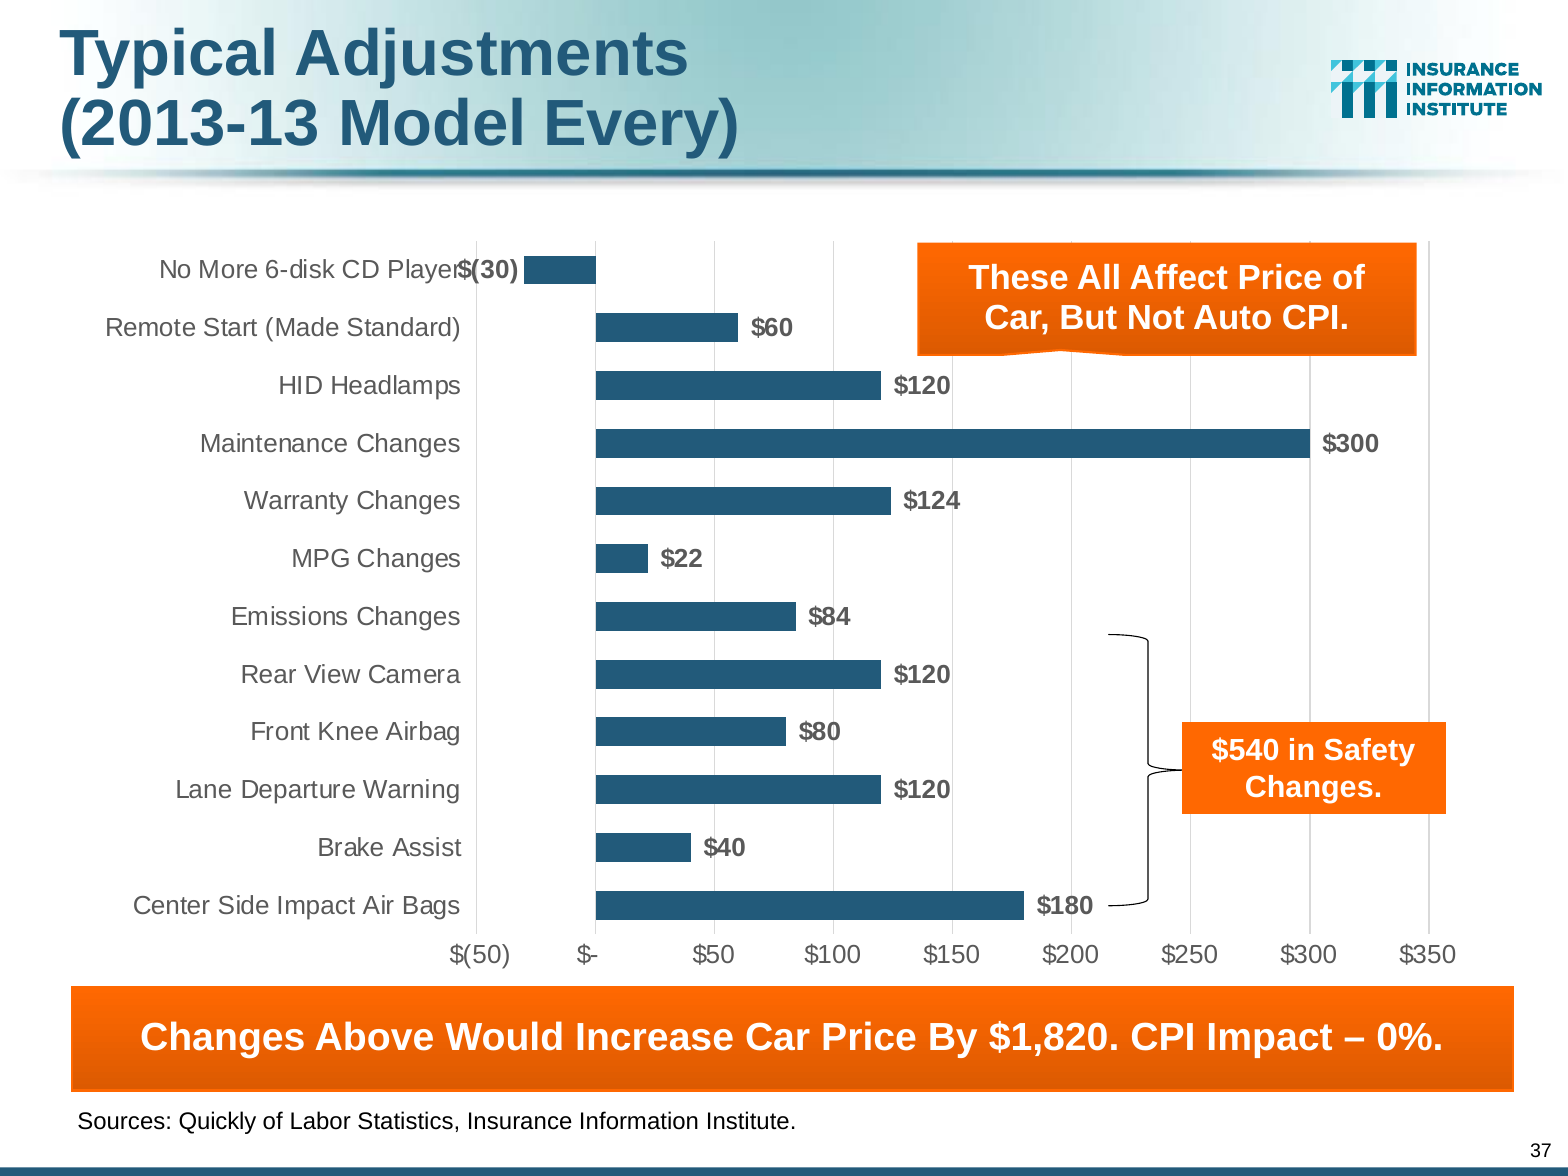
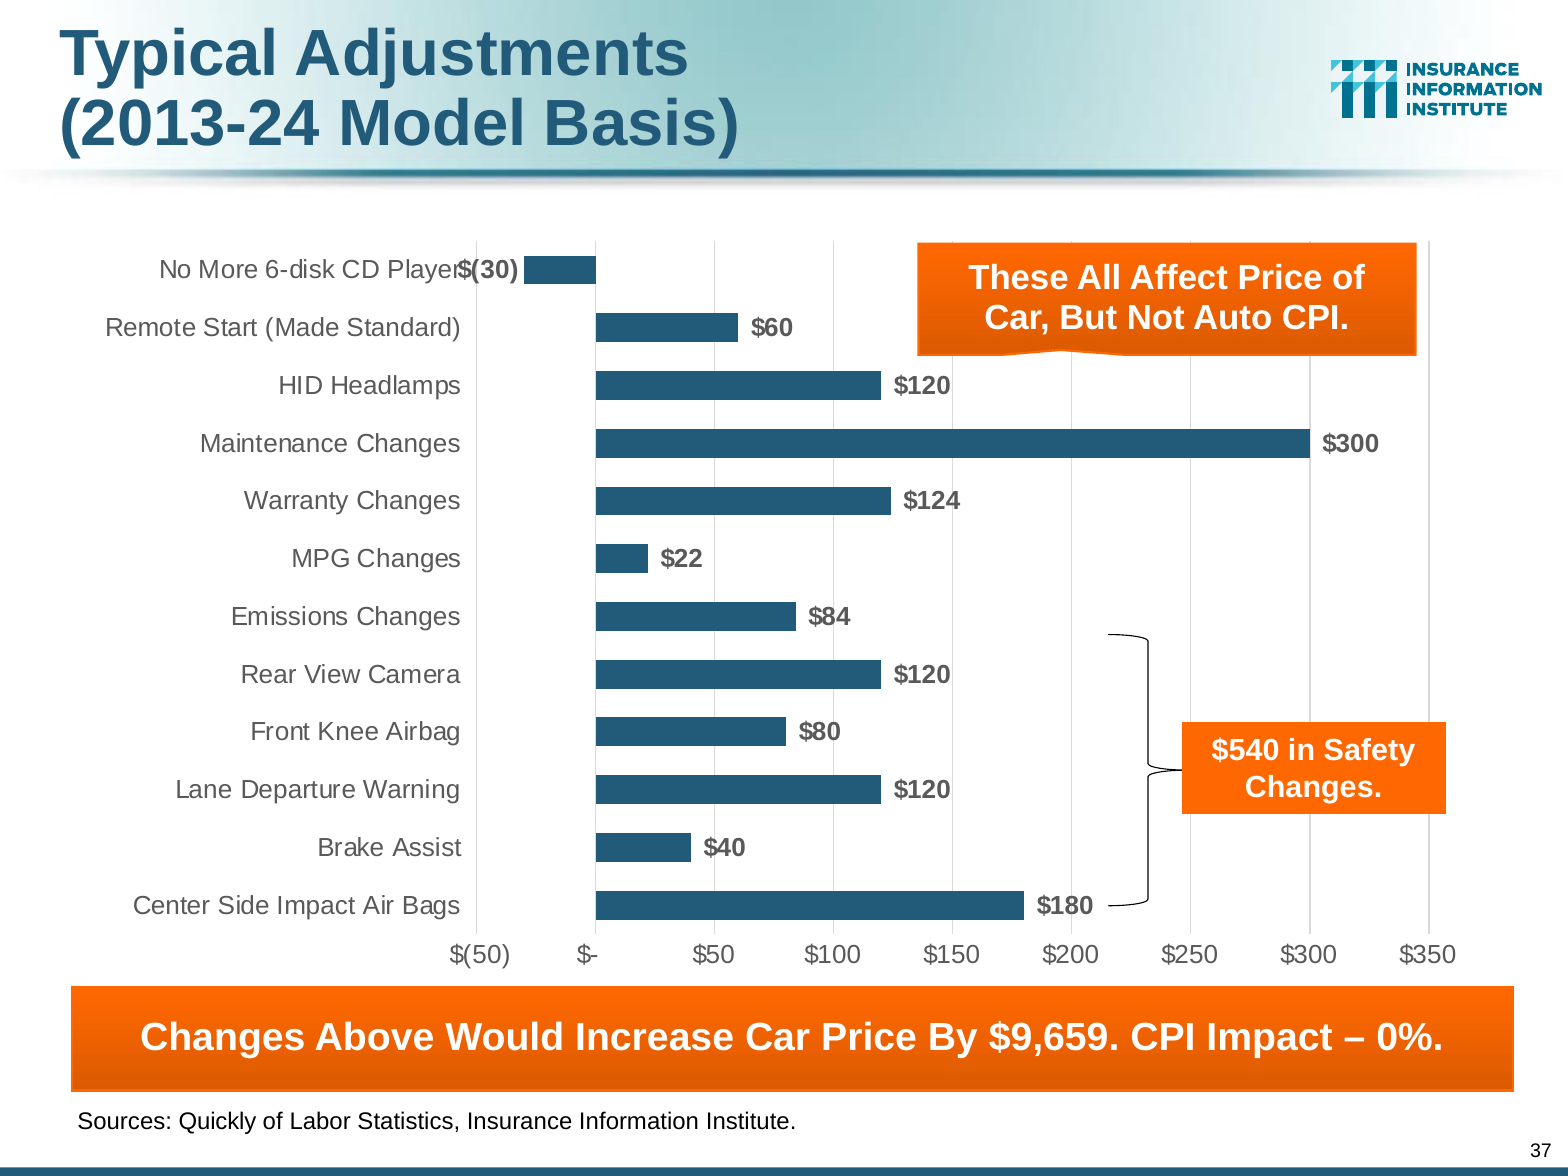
2013-13: 2013-13 -> 2013-24
Every: Every -> Basis
$1,820: $1,820 -> $9,659
